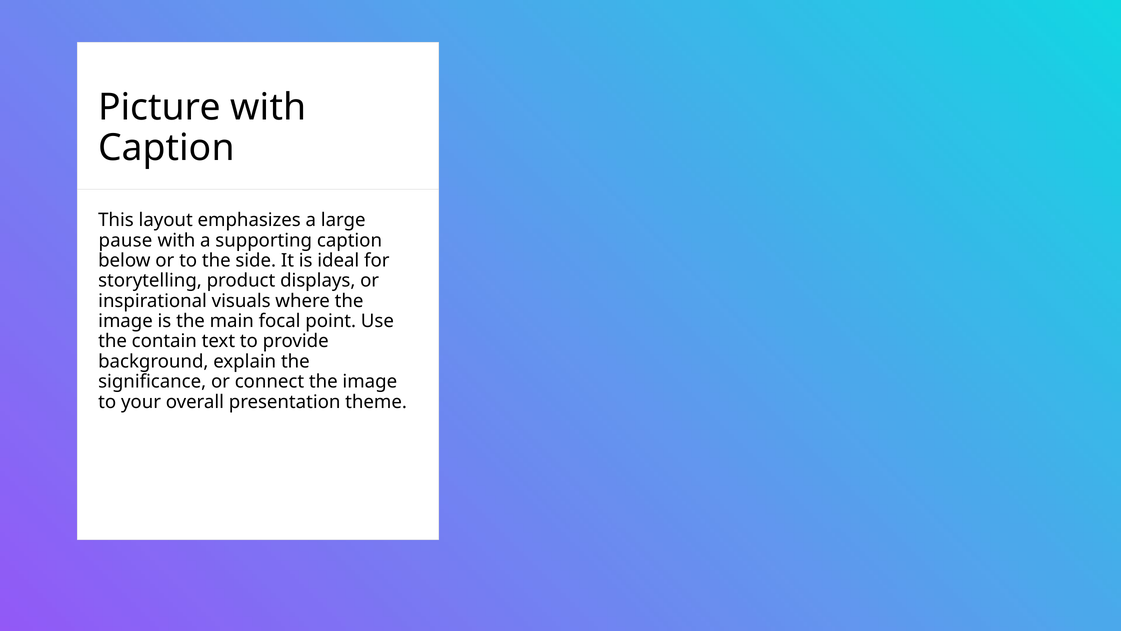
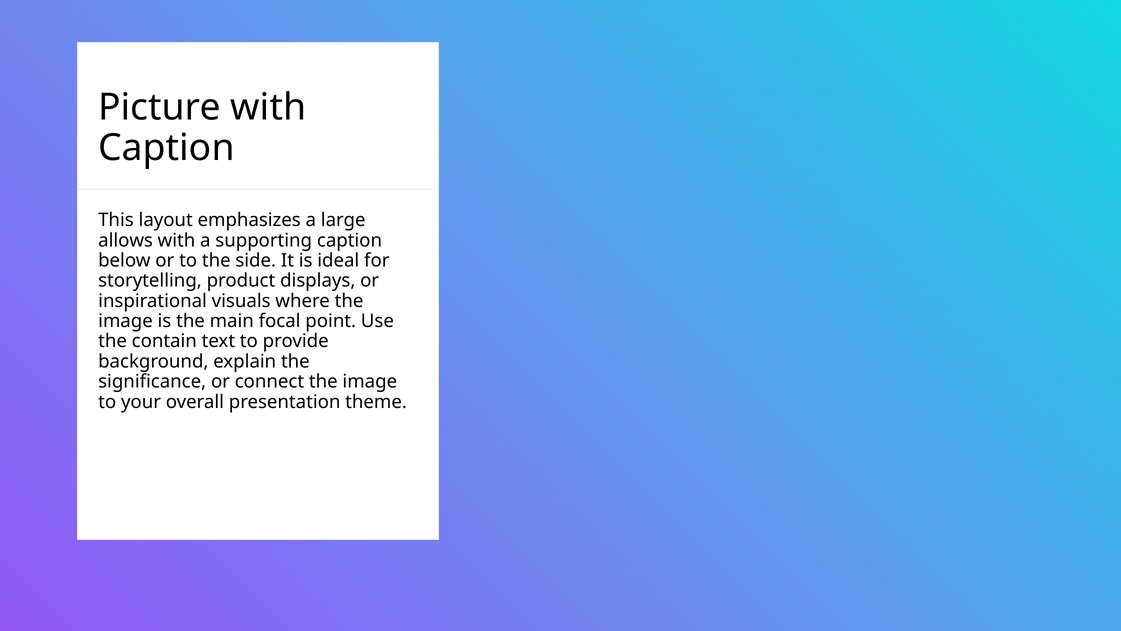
pause: pause -> allows
